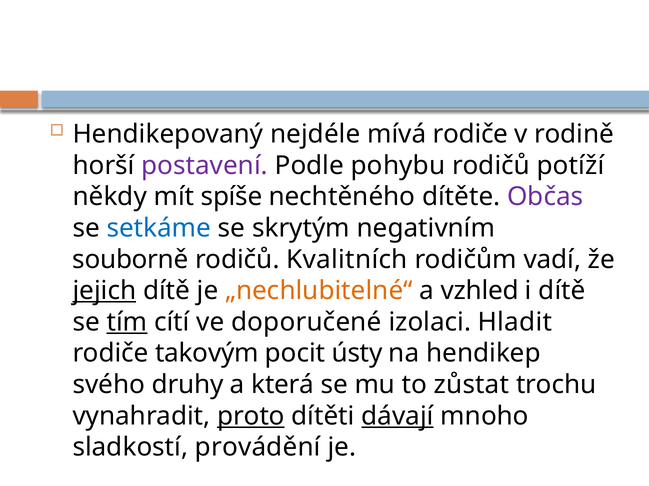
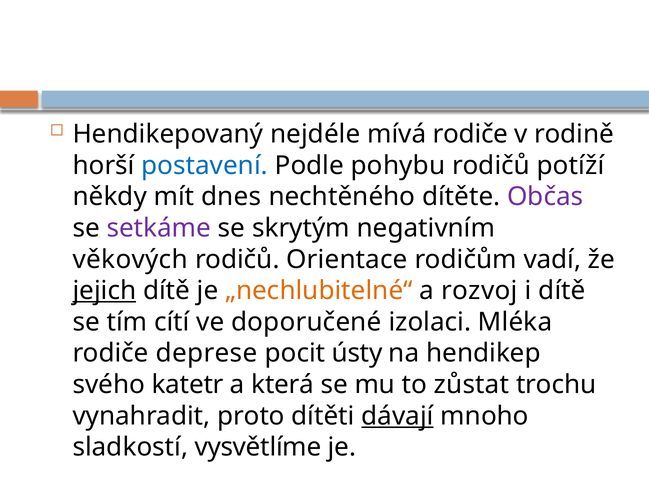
postavení colour: purple -> blue
spíše: spíše -> dnes
setkáme colour: blue -> purple
souborně: souborně -> věkových
Kvalitních: Kvalitních -> Orientace
vzhled: vzhled -> rozvoj
tím underline: present -> none
Hladit: Hladit -> Mléka
takovým: takovým -> deprese
druhy: druhy -> katetr
proto underline: present -> none
provádění: provádění -> vysvětlíme
